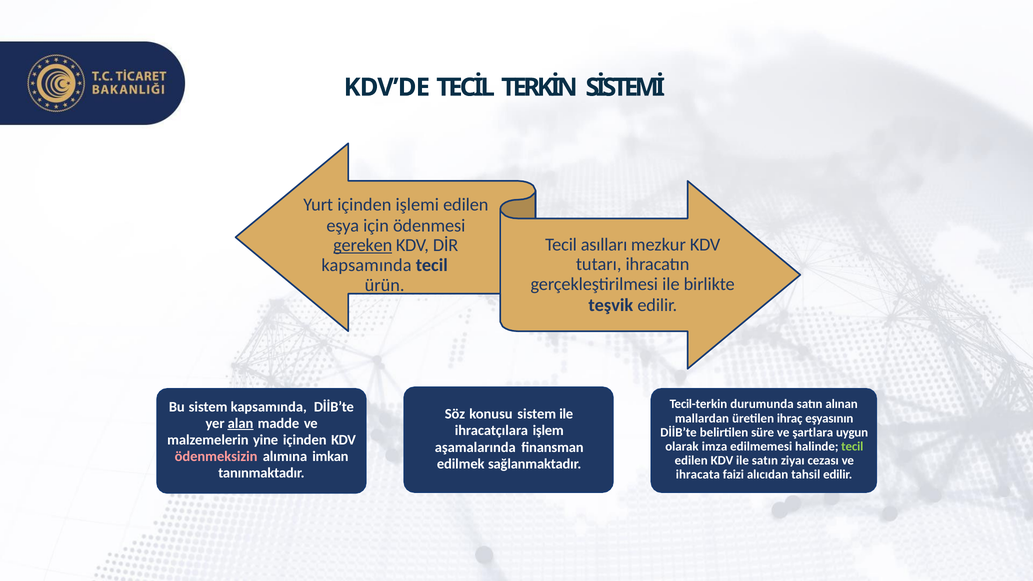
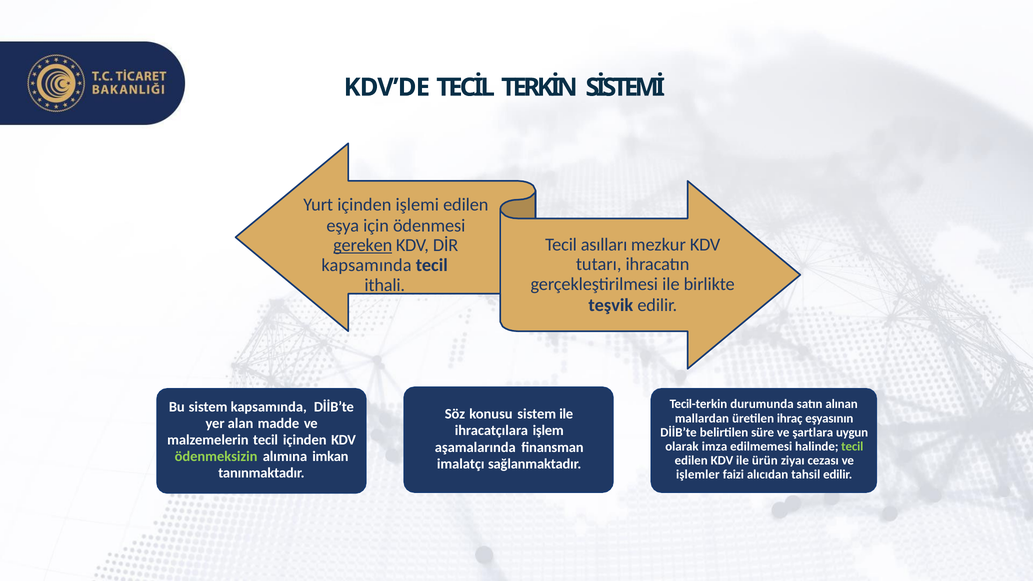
ürün: ürün -> ithali
alan underline: present -> none
malzemelerin yine: yine -> tecil
ödenmeksizin colour: pink -> light green
ile satın: satın -> ürün
edilmek: edilmek -> imalatçı
ihracata: ihracata -> işlemler
